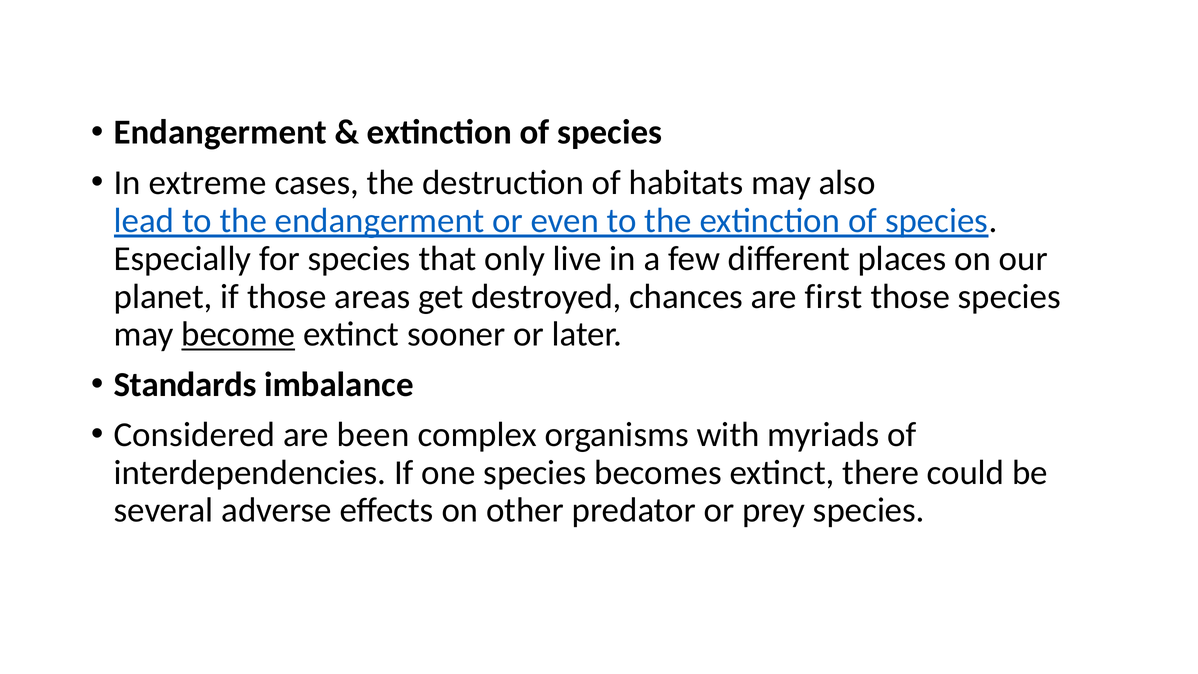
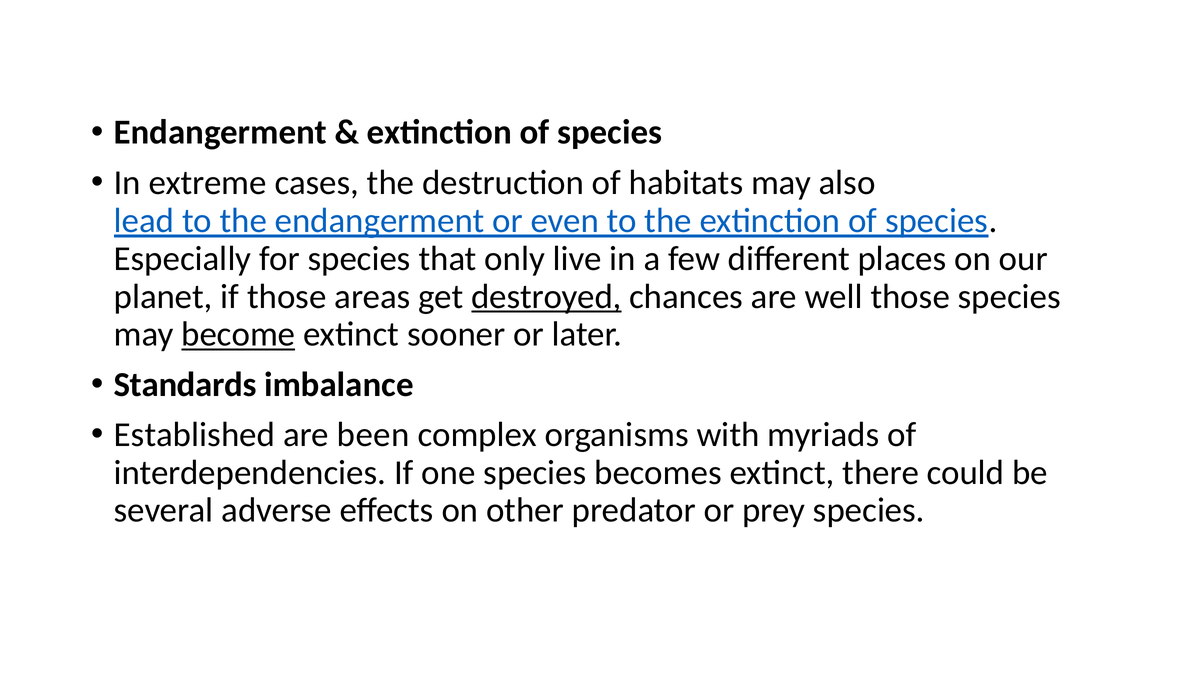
destroyed underline: none -> present
first: first -> well
Considered: Considered -> Established
